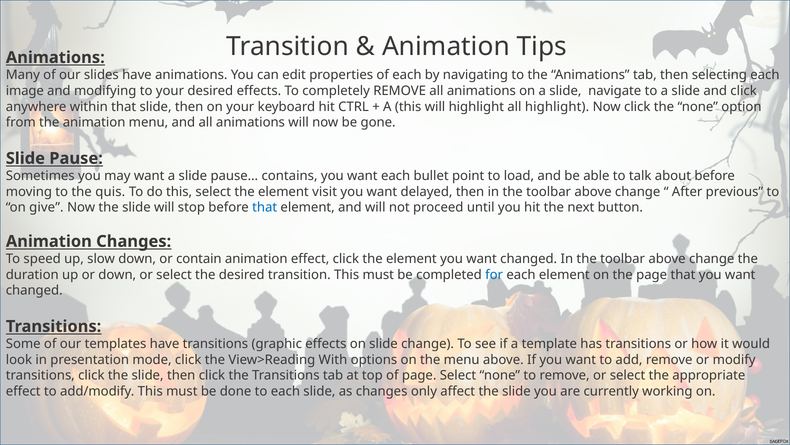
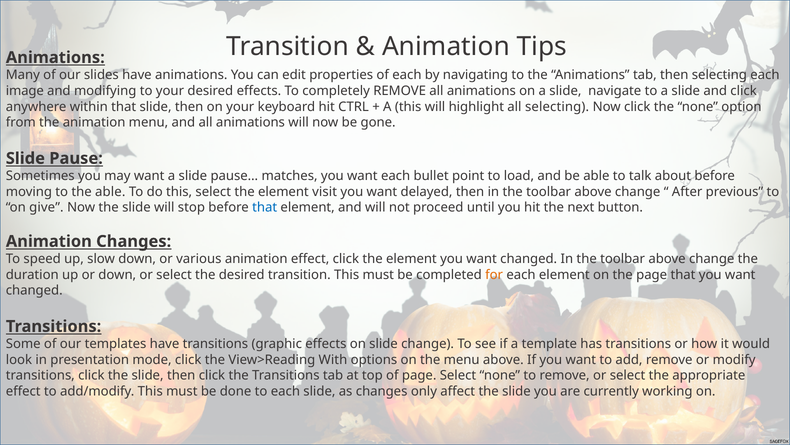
all highlight: highlight -> selecting
contains: contains -> matches
the quis: quis -> able
contain: contain -> various
for colour: blue -> orange
